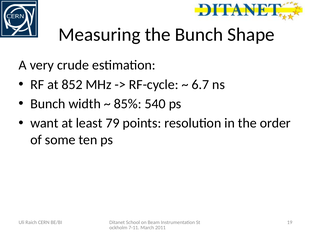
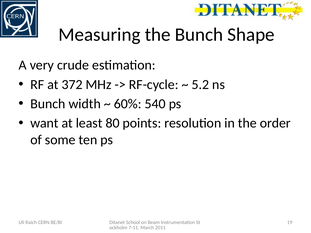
852: 852 -> 372
6.7: 6.7 -> 5.2
85%: 85% -> 60%
79: 79 -> 80
